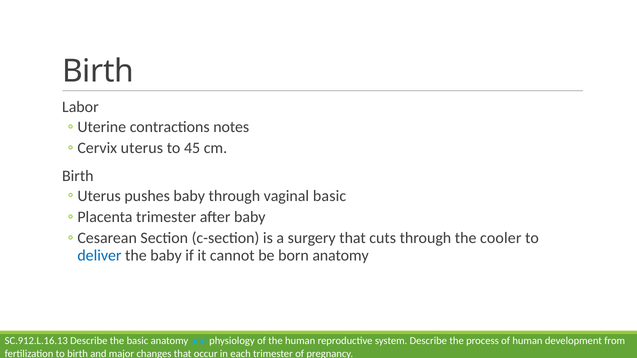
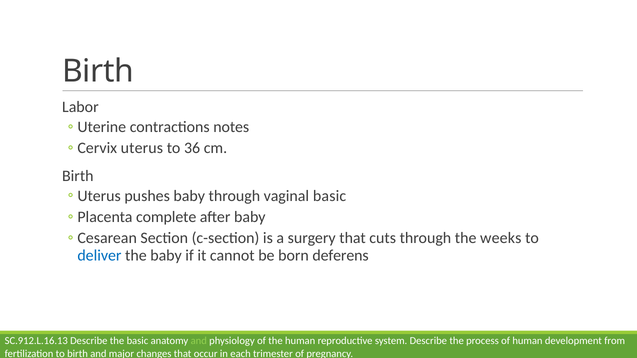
45: 45 -> 36
trimester at (166, 217): trimester -> complete
cooler: cooler -> weeks
born anatomy: anatomy -> deferens
and at (199, 341) colour: light blue -> light green
